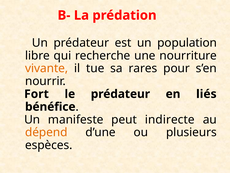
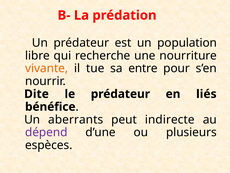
rares: rares -> entre
Fort: Fort -> Dite
manifeste: manifeste -> aberrants
dépend colour: orange -> purple
